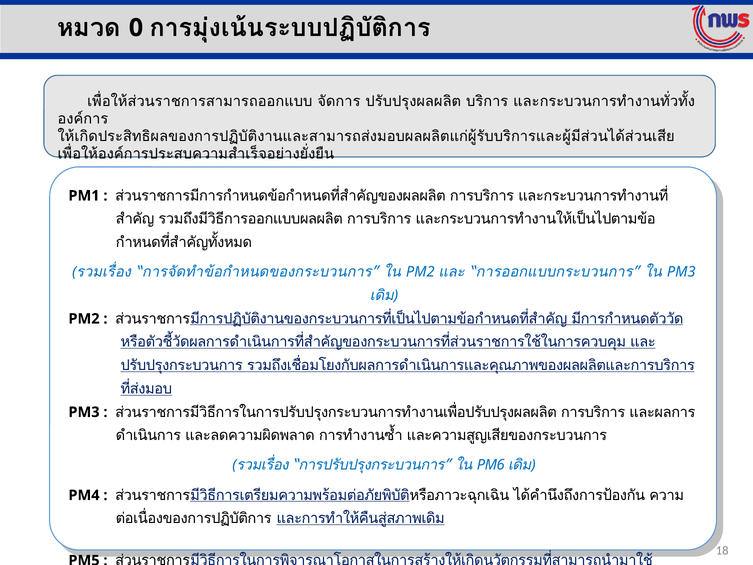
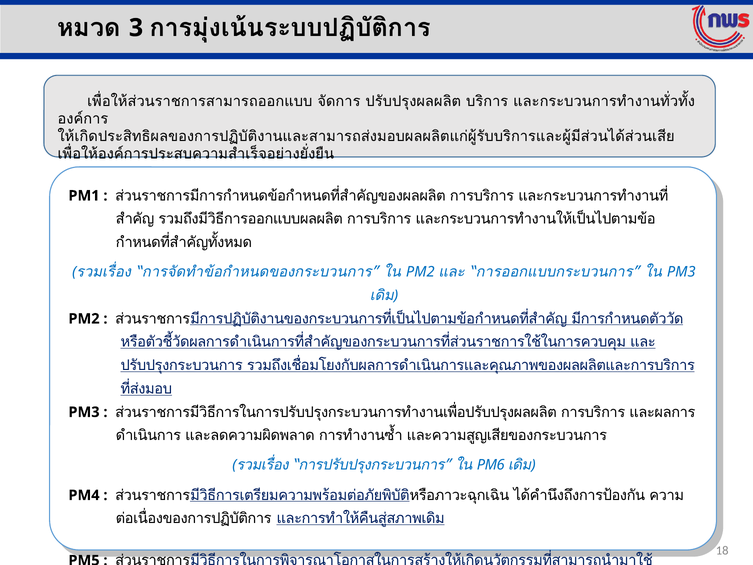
0: 0 -> 3
